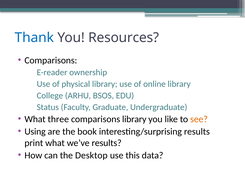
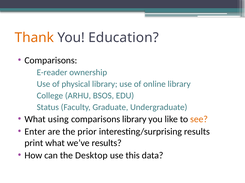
Thank colour: blue -> orange
Resources: Resources -> Education
three: three -> using
Using: Using -> Enter
book: book -> prior
